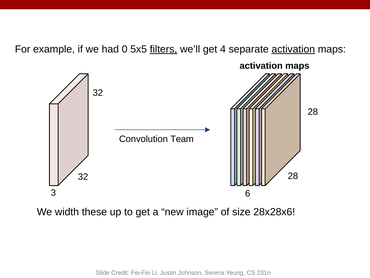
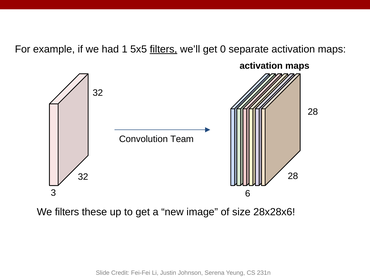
0: 0 -> 1
4: 4 -> 0
activation at (293, 49) underline: present -> none
We width: width -> filters
